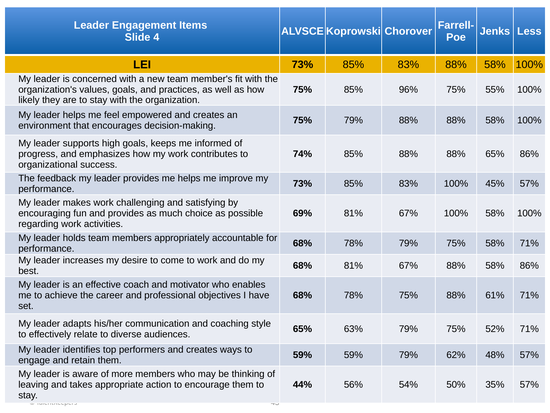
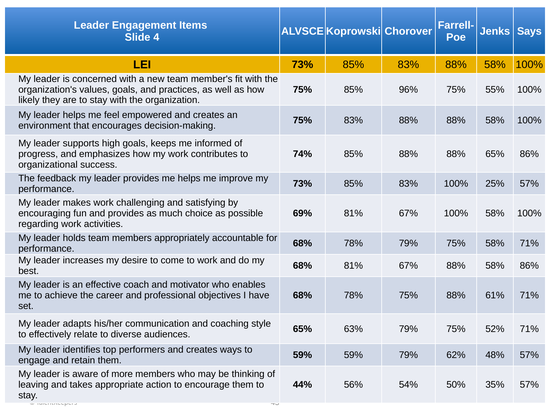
Less: Less -> Says
75% 79%: 79% -> 83%
45%: 45% -> 25%
